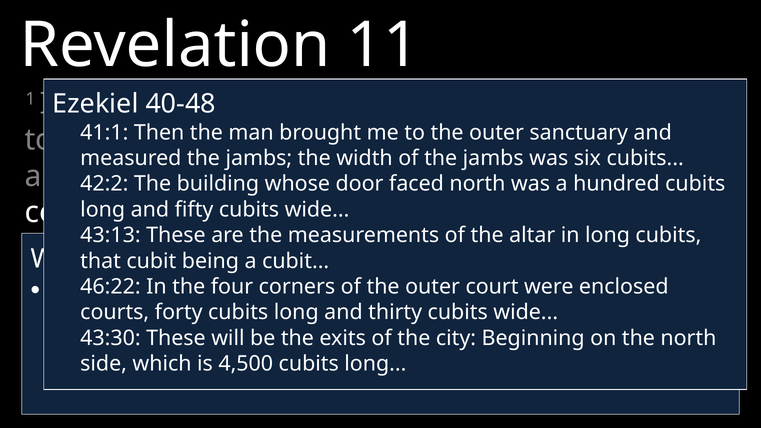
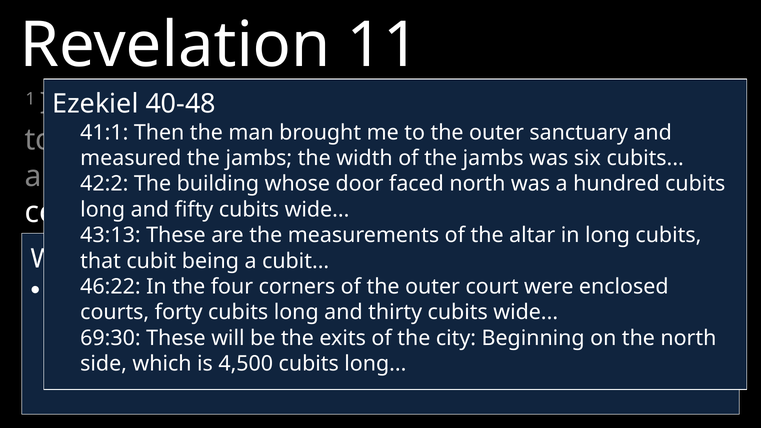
43:30: 43:30 -> 69:30
